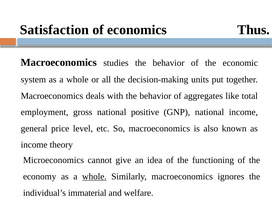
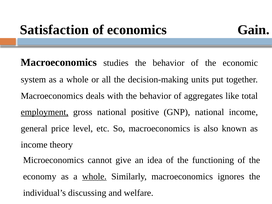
Thus: Thus -> Gain
employment underline: none -> present
immaterial: immaterial -> discussing
